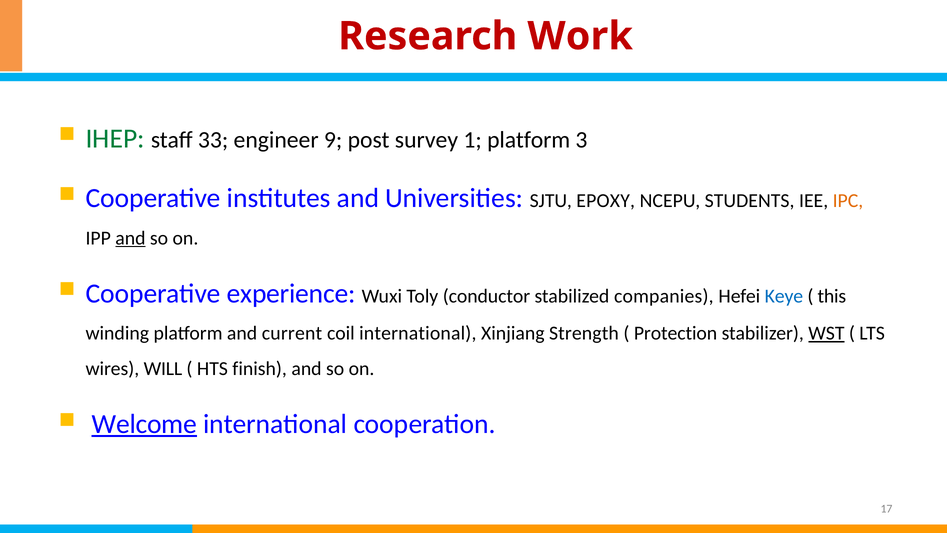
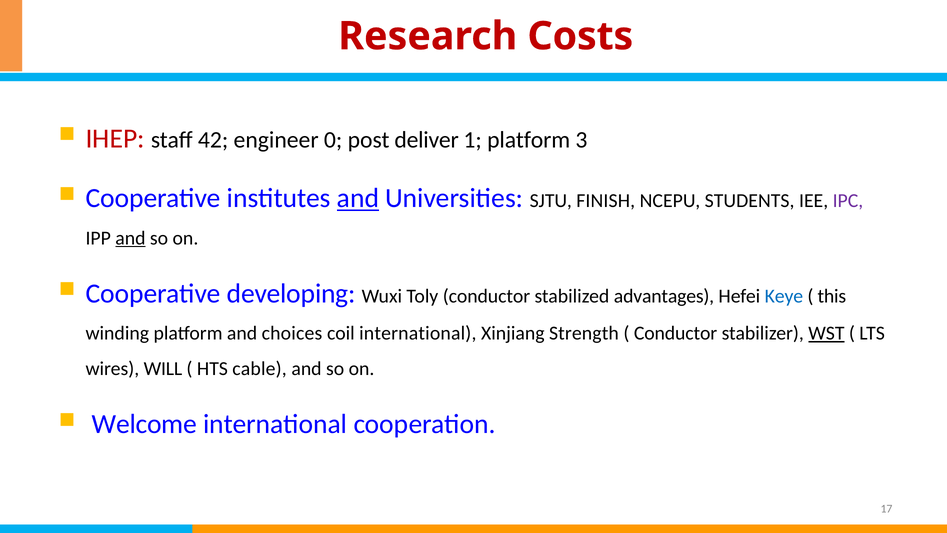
Work: Work -> Costs
IHEP colour: green -> red
33: 33 -> 42
9: 9 -> 0
survey: survey -> deliver
and at (358, 198) underline: none -> present
EPOXY: EPOXY -> FINISH
IPC colour: orange -> purple
experience: experience -> developing
companies: companies -> advantages
current: current -> choices
Protection at (676, 333): Protection -> Conductor
finish: finish -> cable
Welcome underline: present -> none
